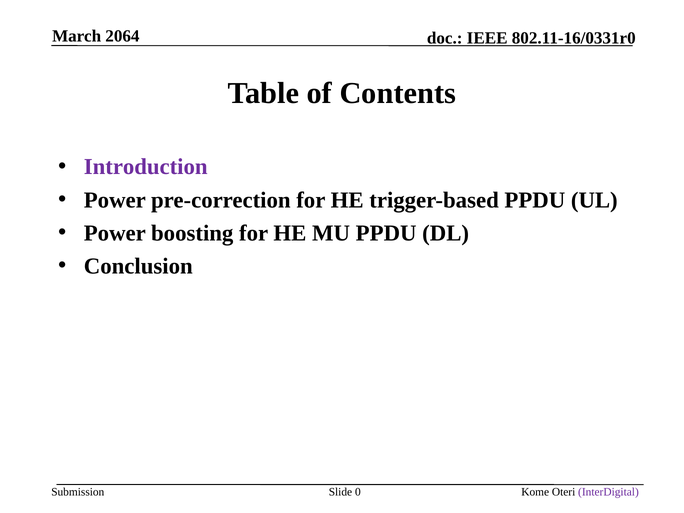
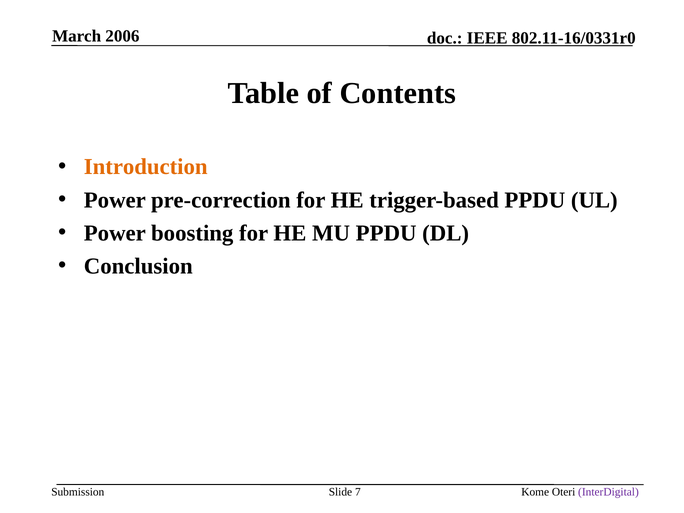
2064: 2064 -> 2006
Introduction colour: purple -> orange
0: 0 -> 7
